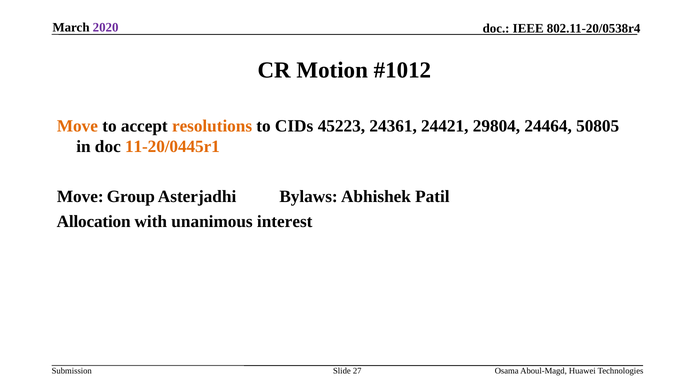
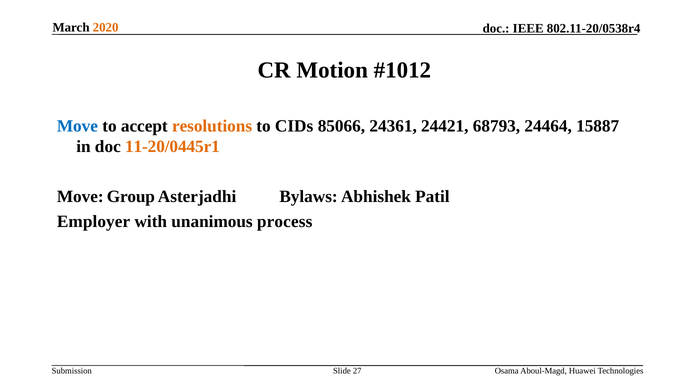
2020 colour: purple -> orange
Move at (77, 126) colour: orange -> blue
45223: 45223 -> 85066
29804: 29804 -> 68793
50805: 50805 -> 15887
Allocation: Allocation -> Employer
interest: interest -> process
